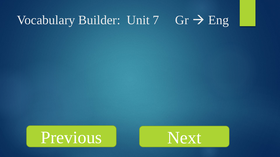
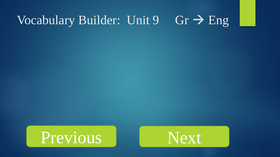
7: 7 -> 9
